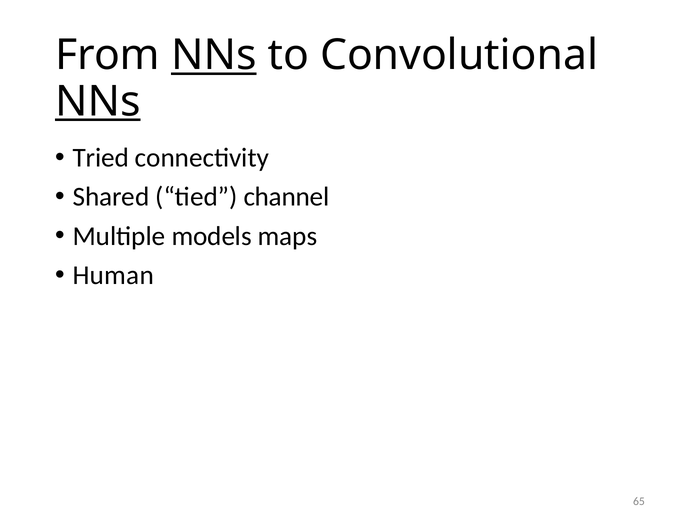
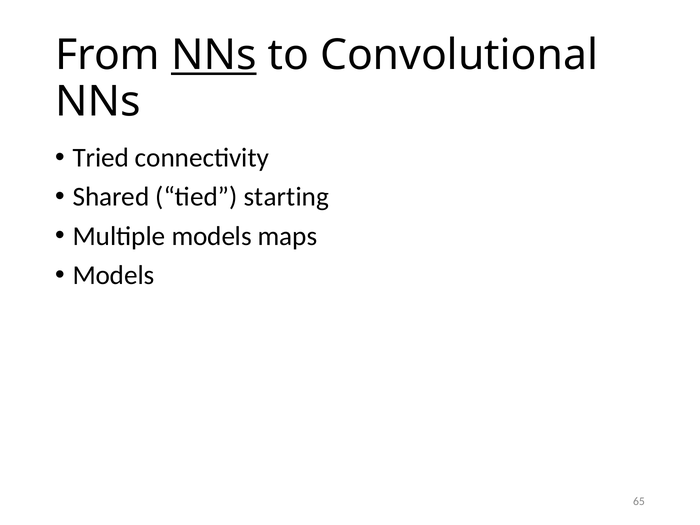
NNs at (98, 101) underline: present -> none
channel: channel -> starting
Human at (113, 275): Human -> Models
